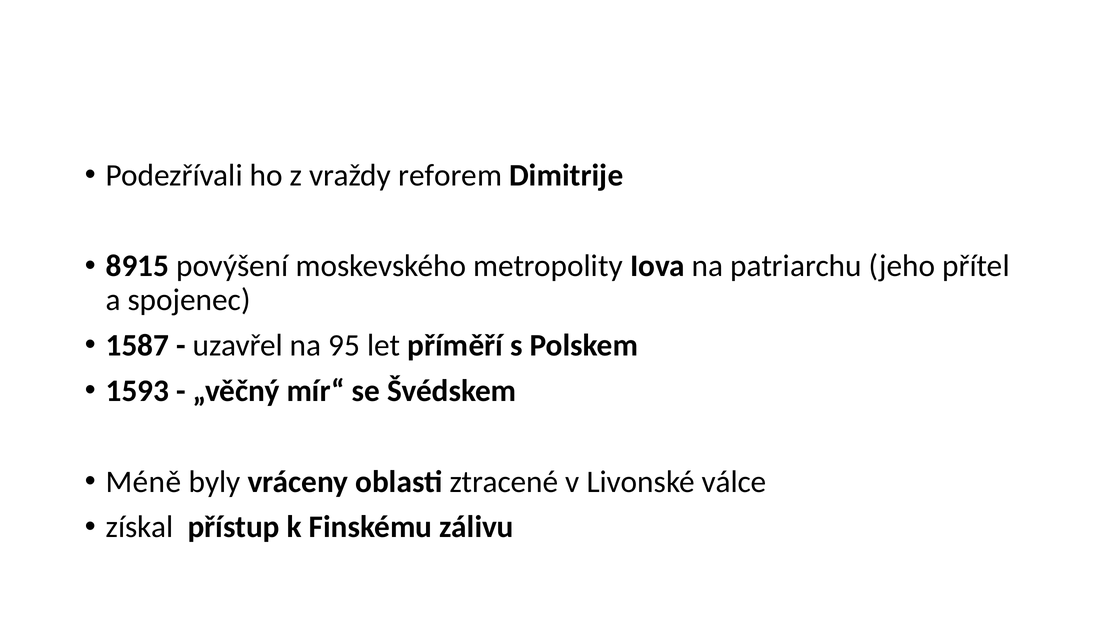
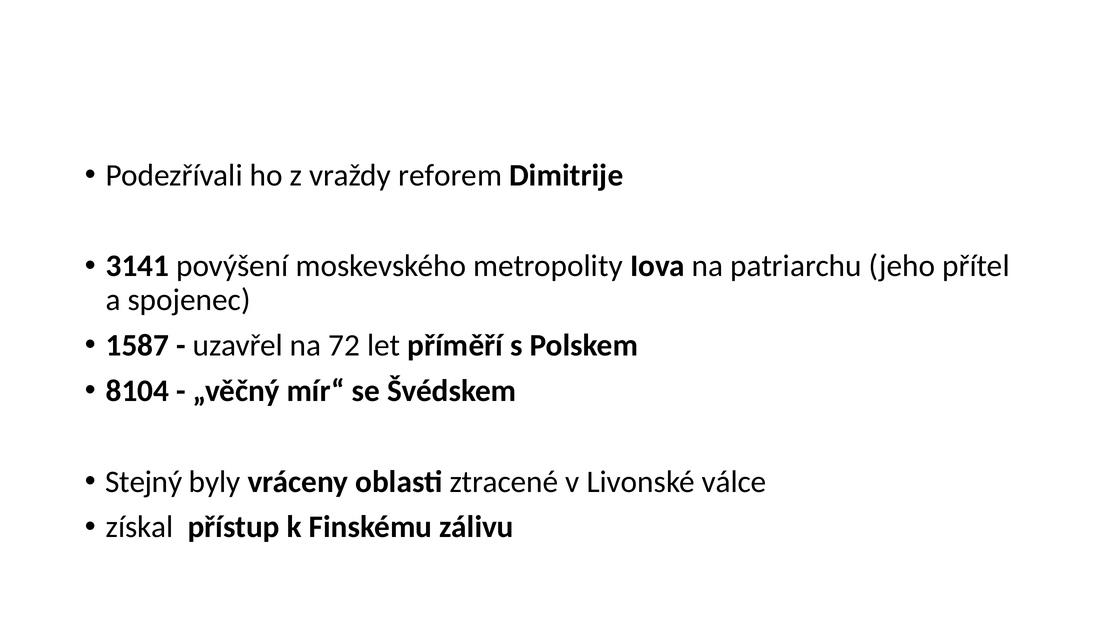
8915: 8915 -> 3141
95: 95 -> 72
1593: 1593 -> 8104
Méně: Méně -> Stejný
